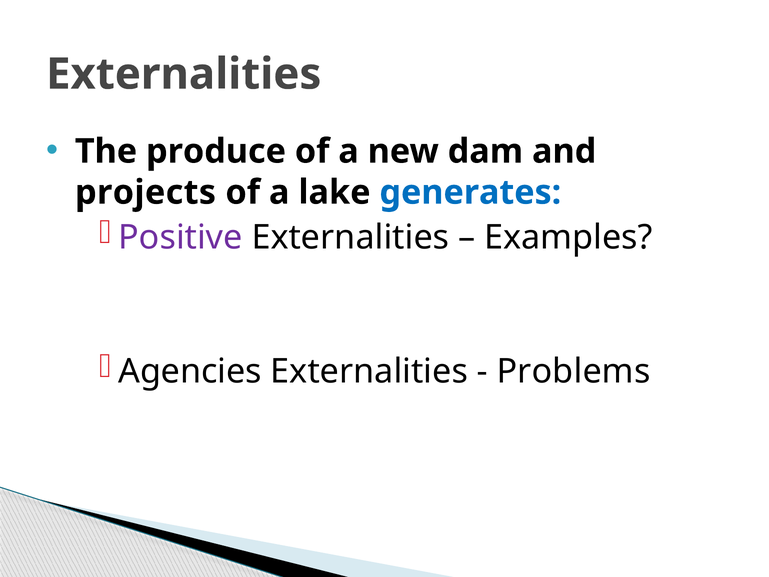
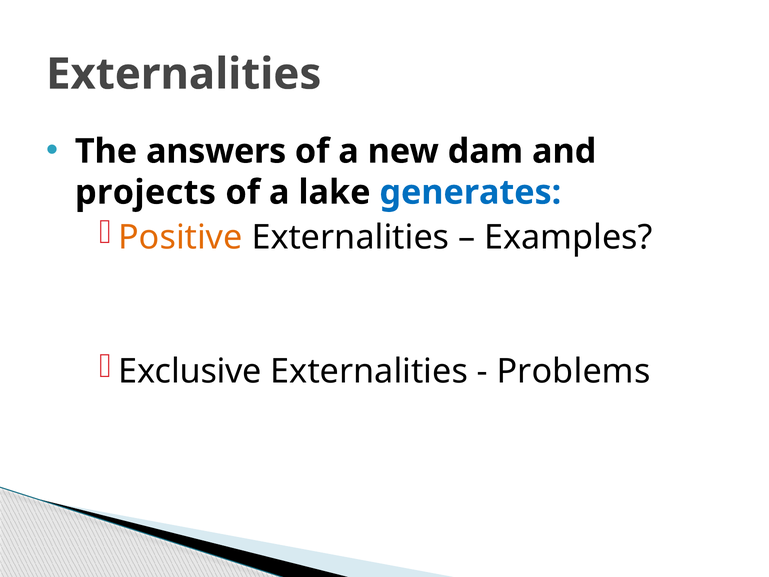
produce: produce -> answers
Positive colour: purple -> orange
Agencies: Agencies -> Exclusive
